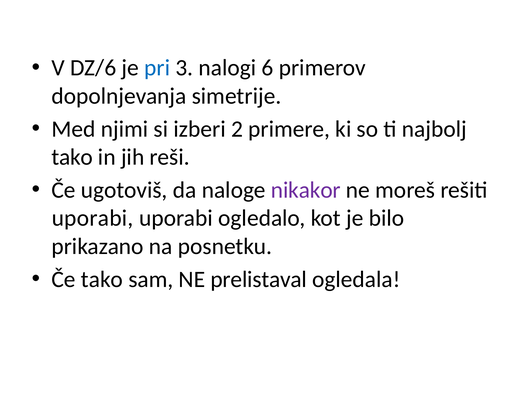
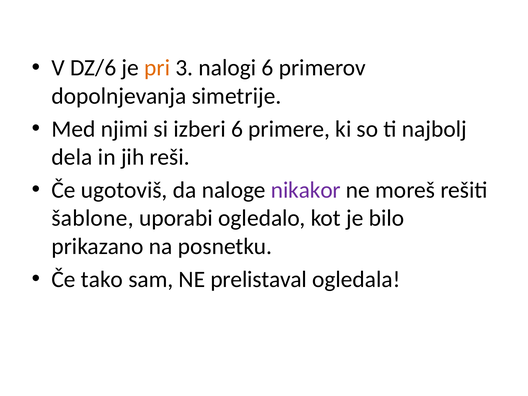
pri colour: blue -> orange
izberi 2: 2 -> 6
tako at (72, 157): tako -> dela
uporabi at (93, 218): uporabi -> šablone
